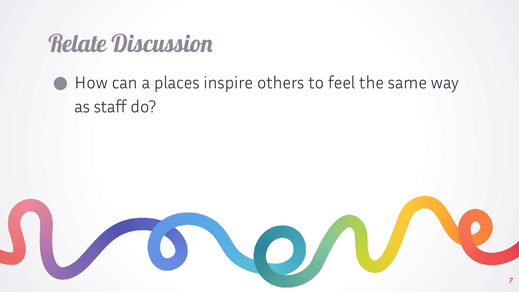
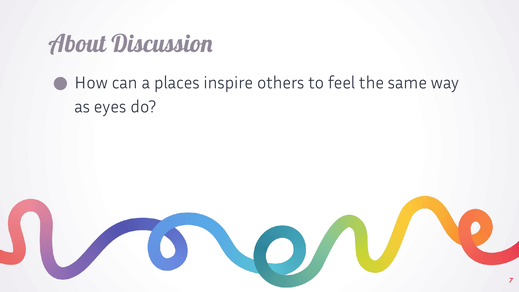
Relate: Relate -> About
staff: staff -> eyes
